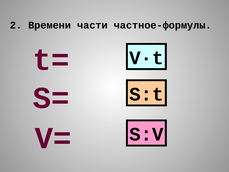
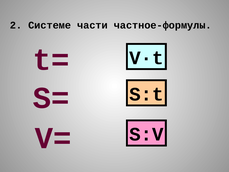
Времени: Времени -> Системе
